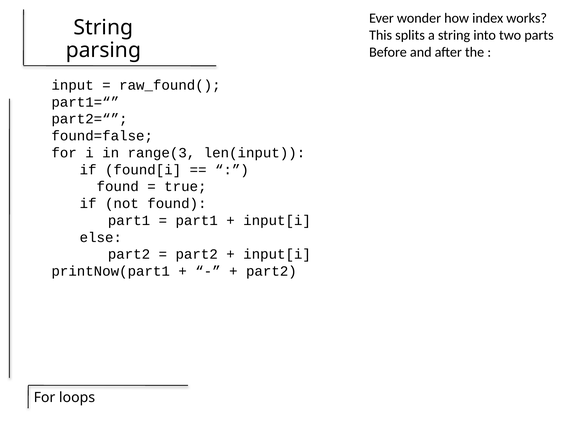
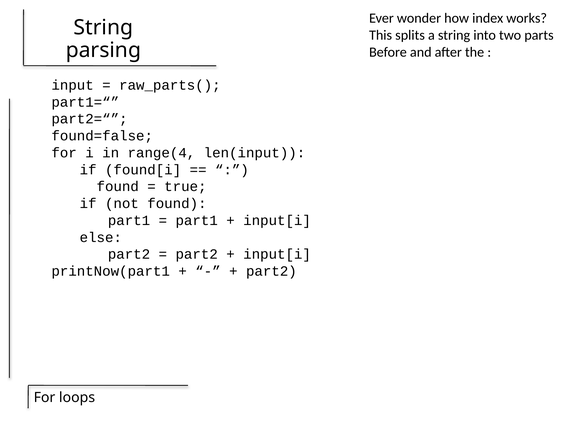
raw_found(: raw_found( -> raw_parts(
range(3: range(3 -> range(4
